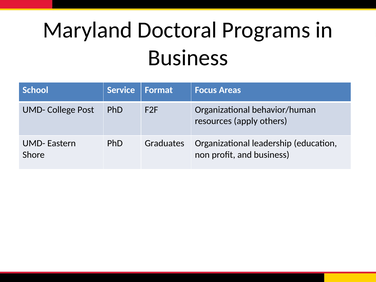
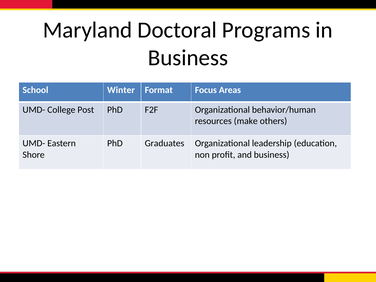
Service: Service -> Winter
apply: apply -> make
